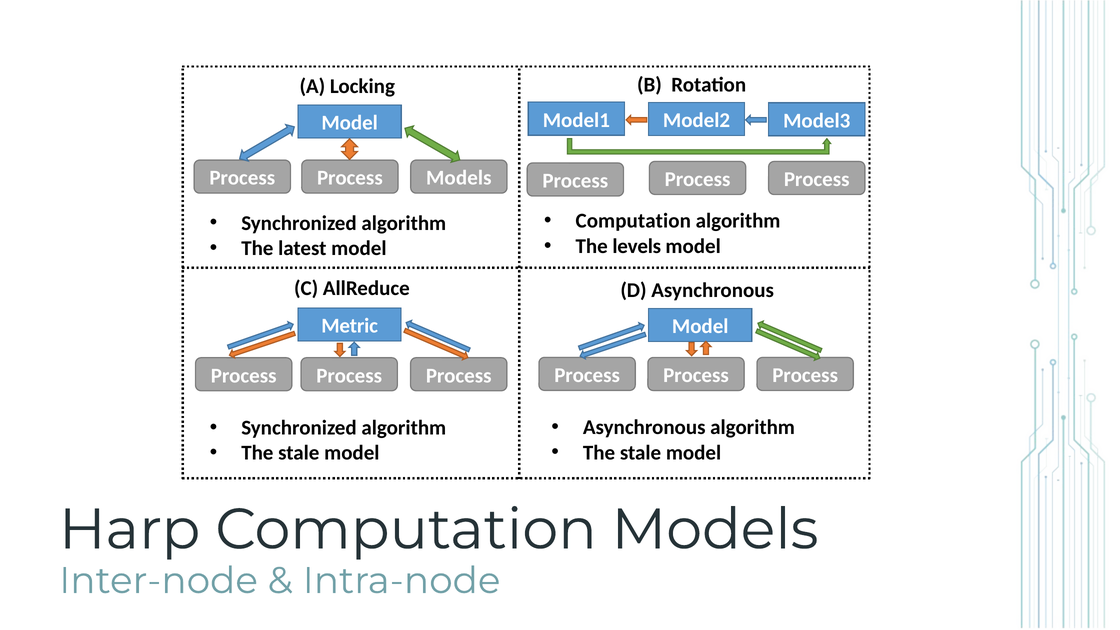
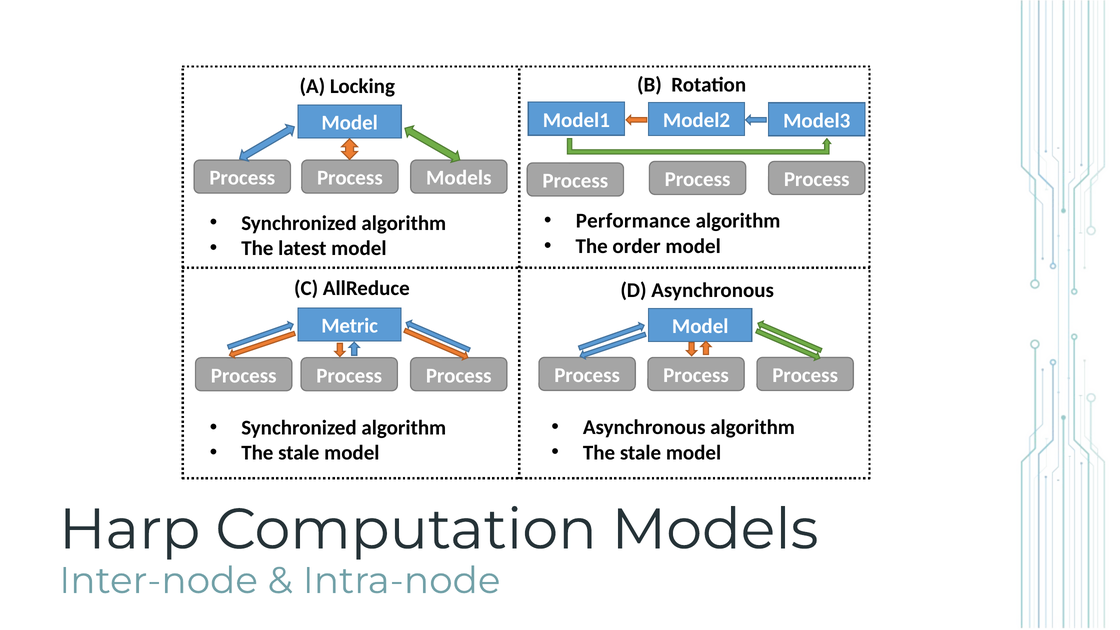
Computation at (633, 221): Computation -> Performance
levels: levels -> order
